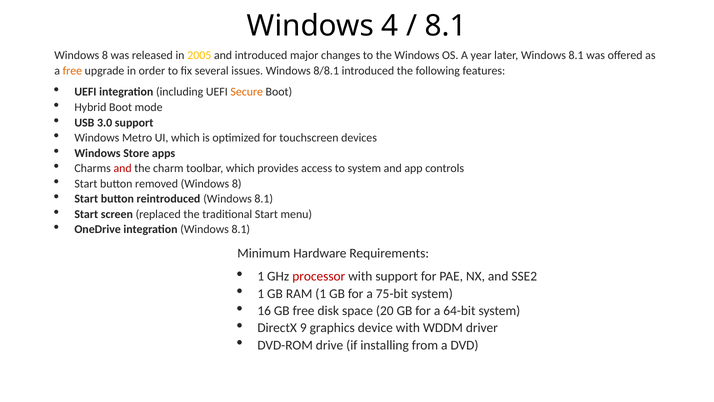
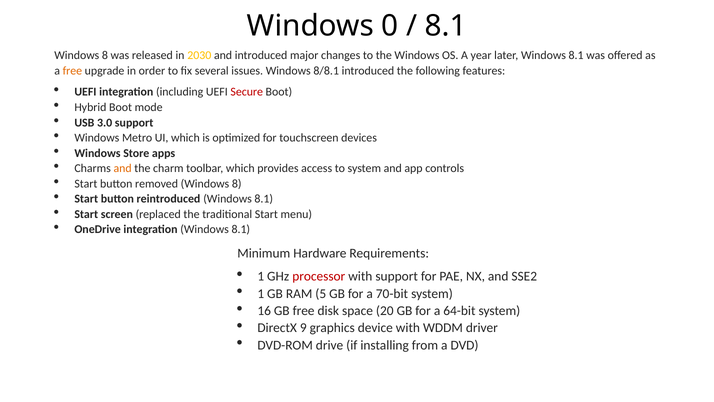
4: 4 -> 0
2005: 2005 -> 2030
Secure colour: orange -> red
and at (123, 168) colour: red -> orange
RAM 1: 1 -> 5
75-bit: 75-bit -> 70-bit
